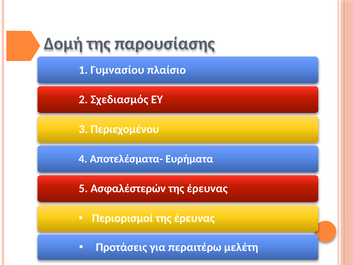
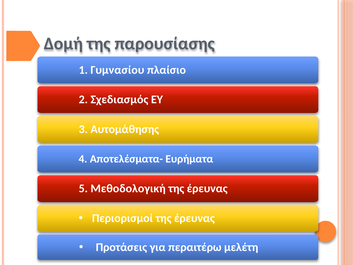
Περιεχομένου: Περιεχομένου -> Αυτομάθησης
Ασφαλέστερών: Ασφαλέστερών -> Μεθοδολογική
